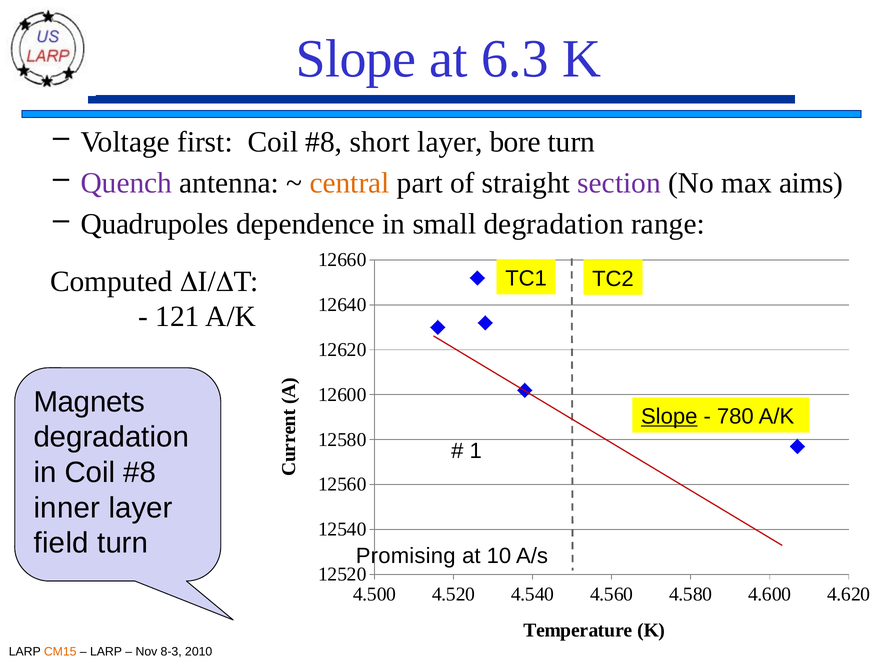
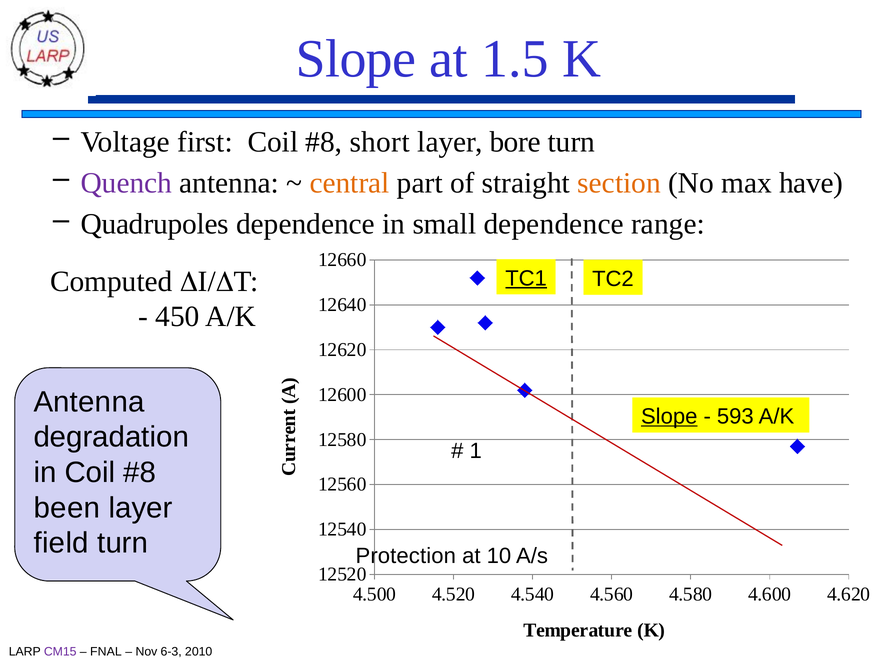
6.3: 6.3 -> 1.5
section colour: purple -> orange
aims: aims -> have
small degradation: degradation -> dependence
TC1 underline: none -> present
121: 121 -> 450
Magnets at (89, 402): Magnets -> Antenna
780: 780 -> 593
inner: inner -> been
Promising: Promising -> Protection
CM15 colour: orange -> purple
LARP at (106, 652): LARP -> FNAL
8-3: 8-3 -> 6-3
